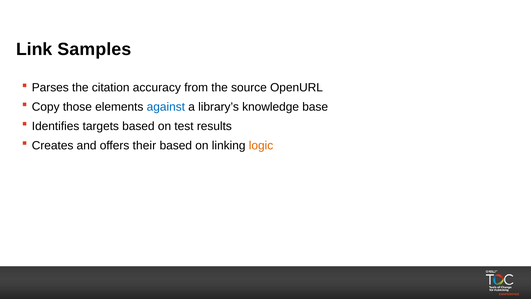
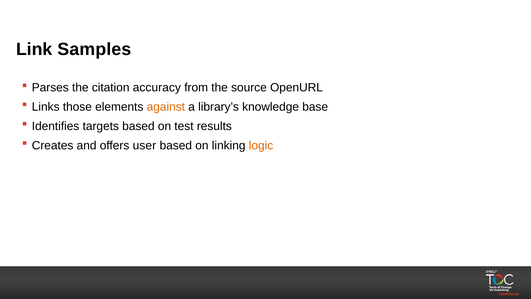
Copy: Copy -> Links
against colour: blue -> orange
their: their -> user
